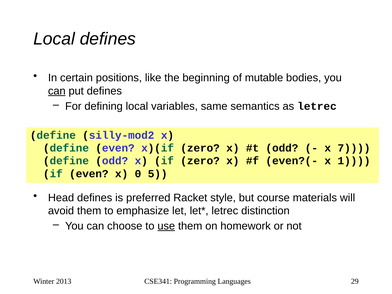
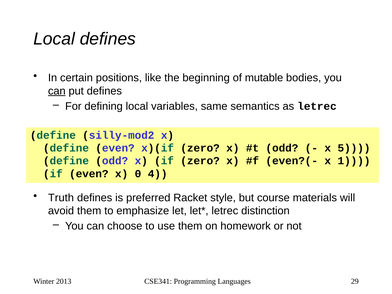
7: 7 -> 5
5: 5 -> 4
Head: Head -> Truth
use underline: present -> none
